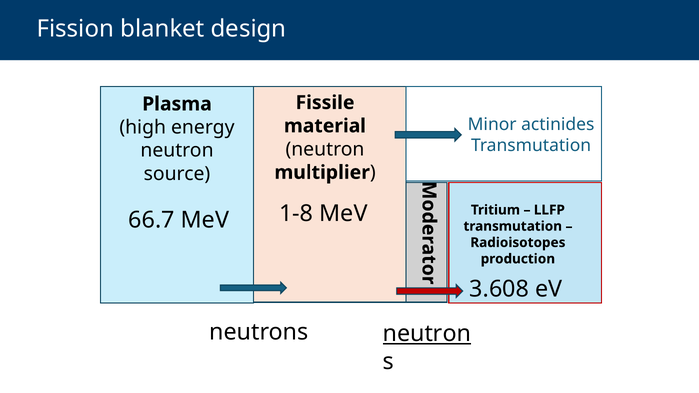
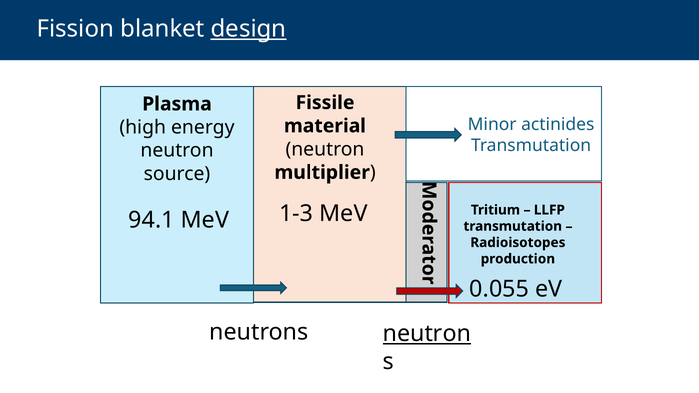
design underline: none -> present
66.7: 66.7 -> 94.1
1-8: 1-8 -> 1-3
3.608: 3.608 -> 0.055
